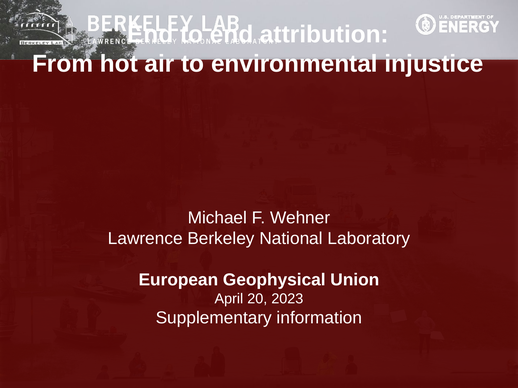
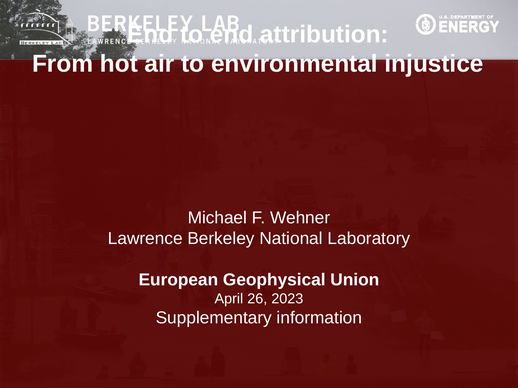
20: 20 -> 26
